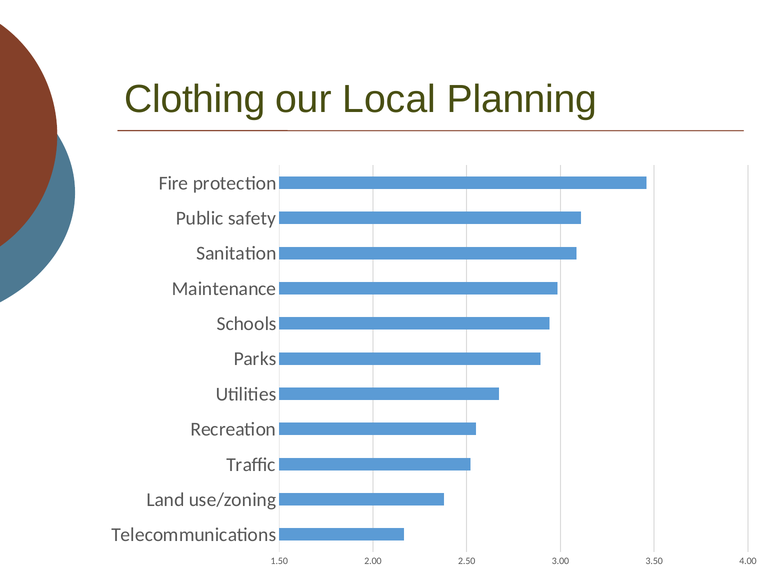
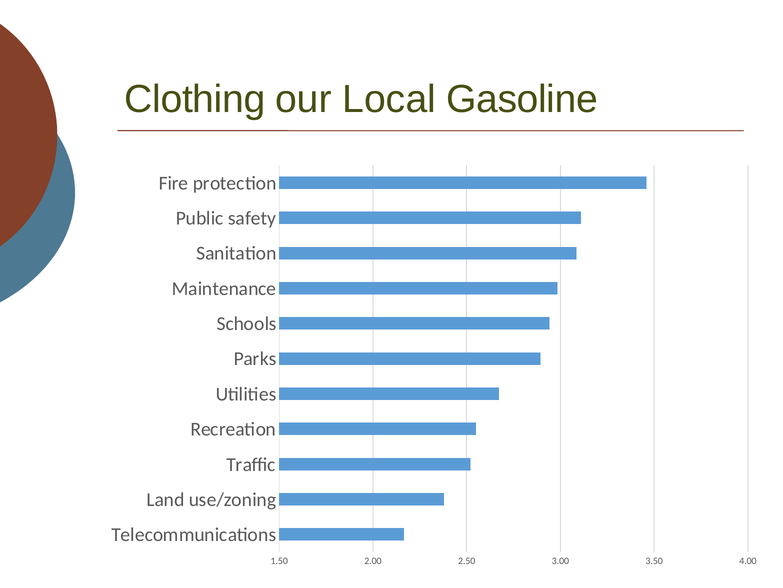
Planning: Planning -> Gasoline
